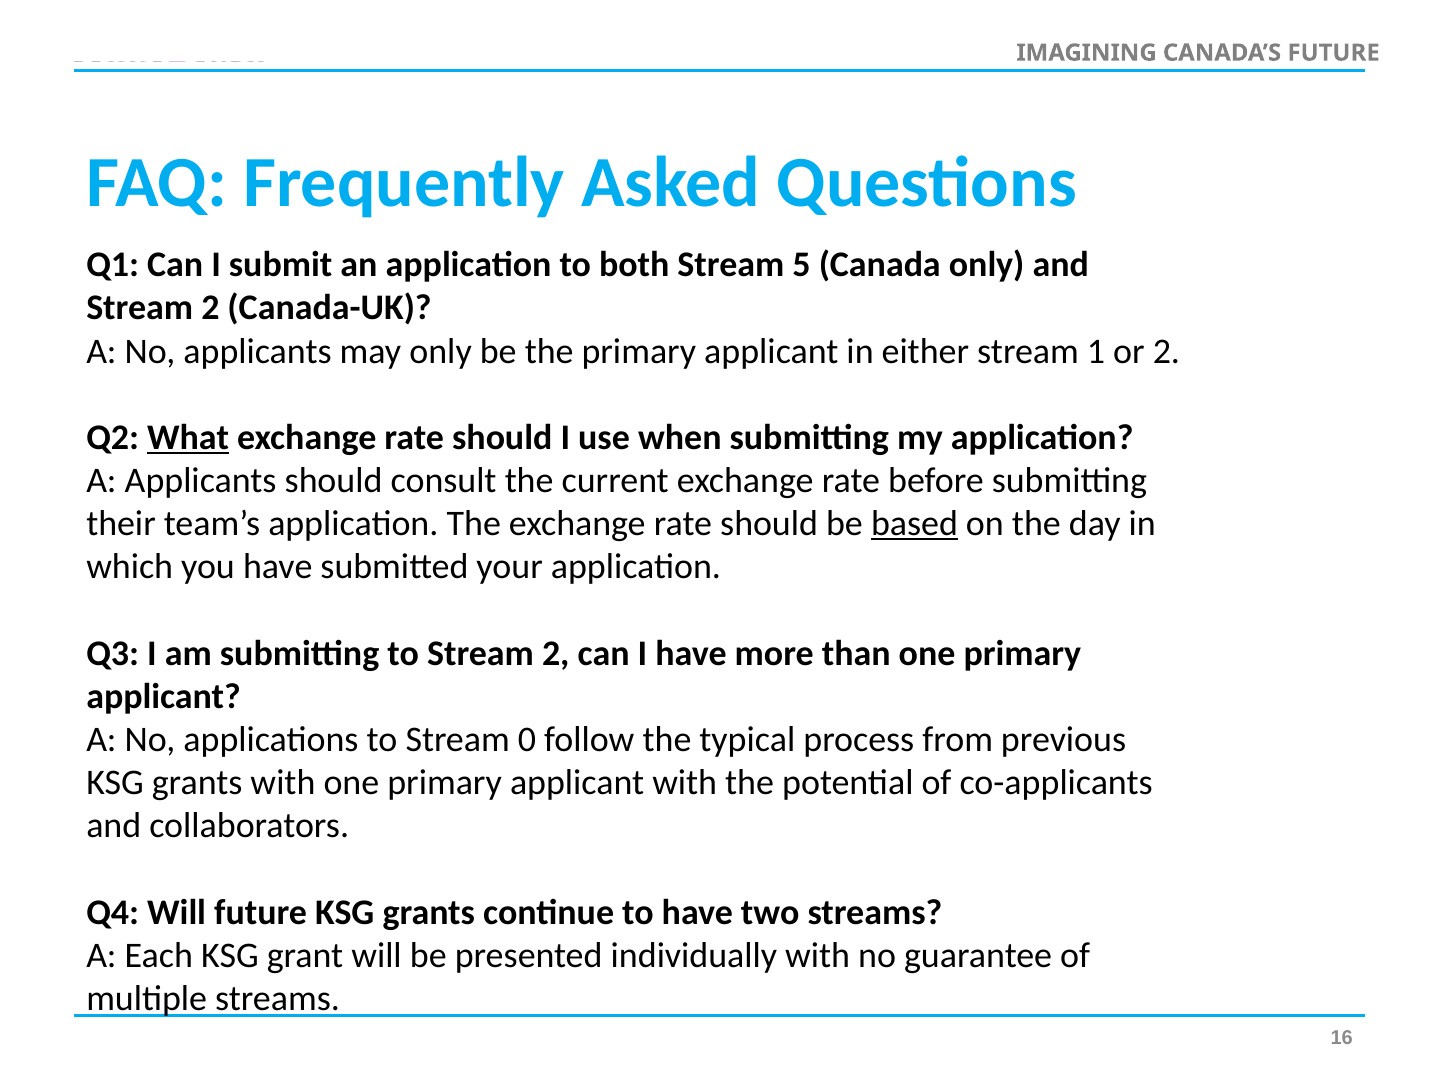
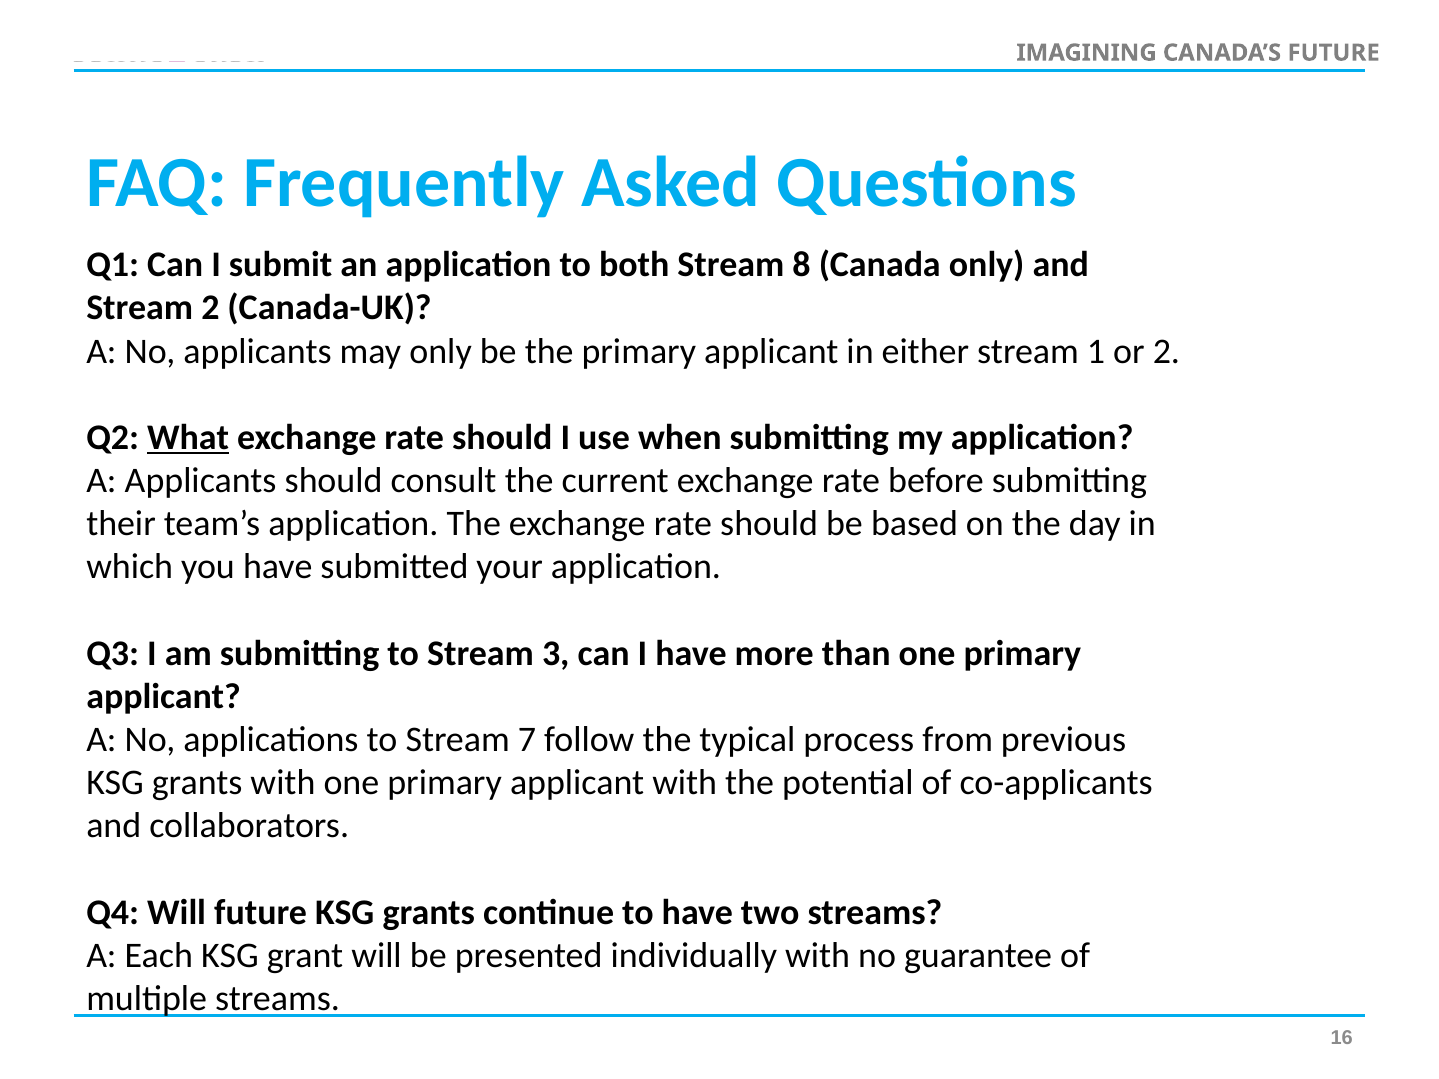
5: 5 -> 8
based underline: present -> none
to Stream 2: 2 -> 3
0: 0 -> 7
